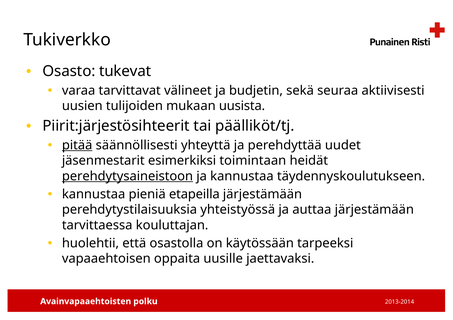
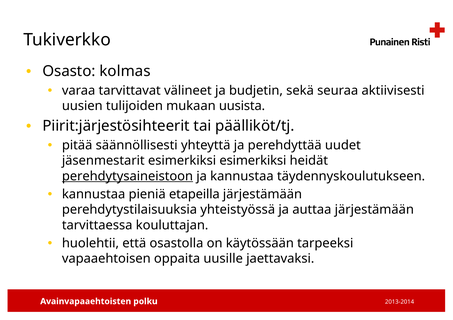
tukevat: tukevat -> kolmas
pitää underline: present -> none
esimerkiksi toimintaan: toimintaan -> esimerkiksi
